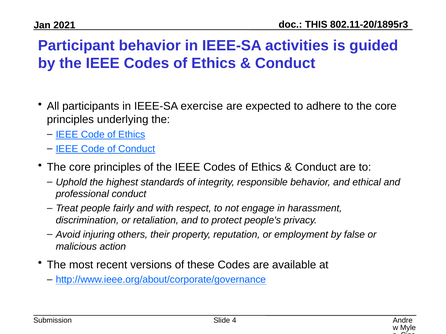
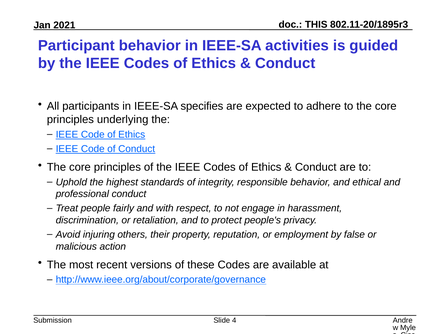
exercise: exercise -> specifies
